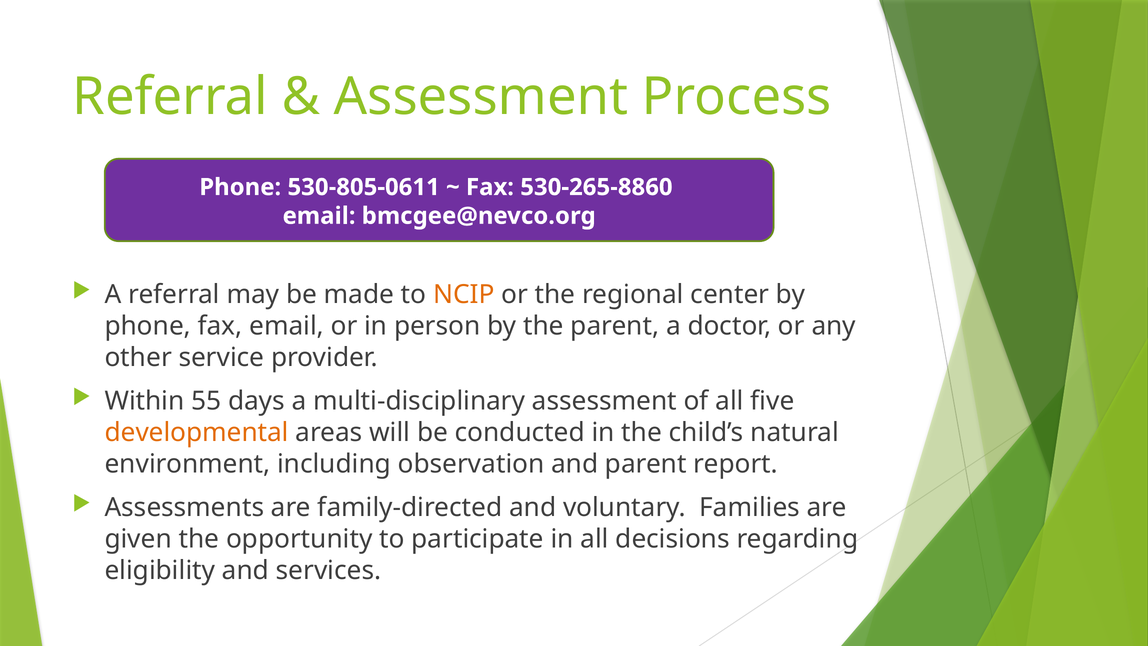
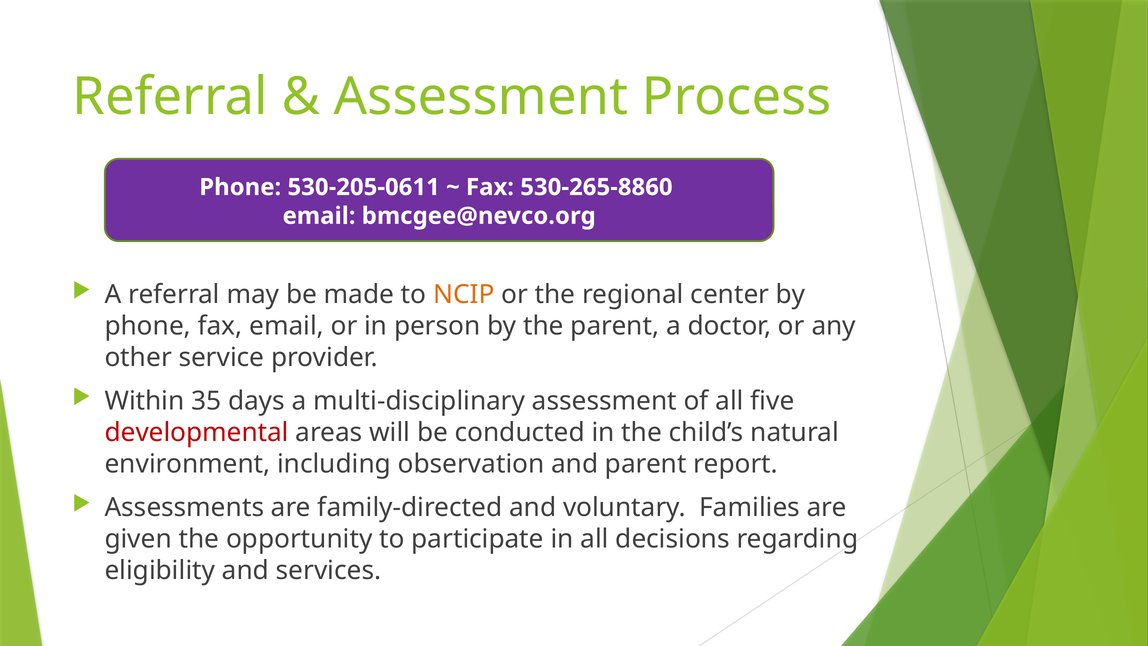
530-805-0611: 530-805-0611 -> 530-205-0611
55: 55 -> 35
developmental colour: orange -> red
